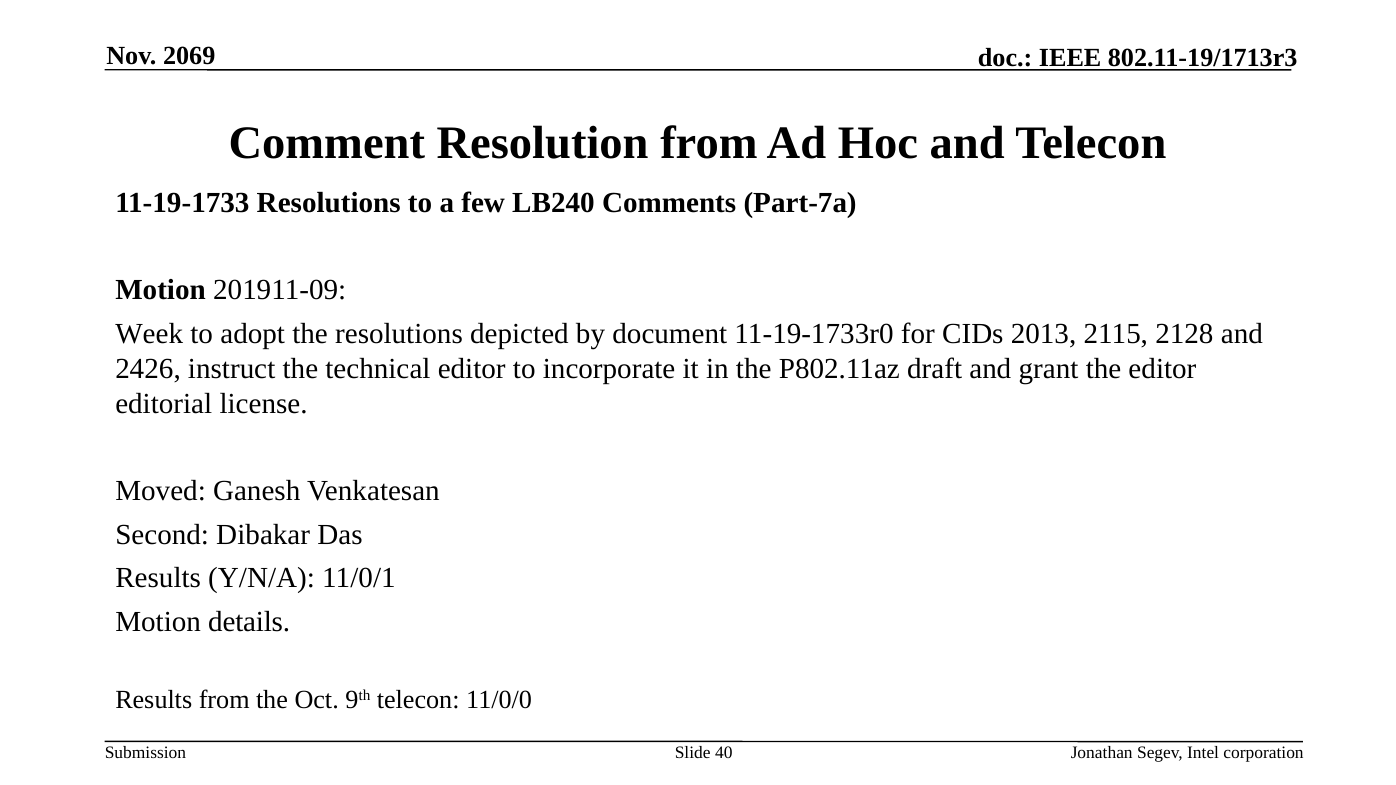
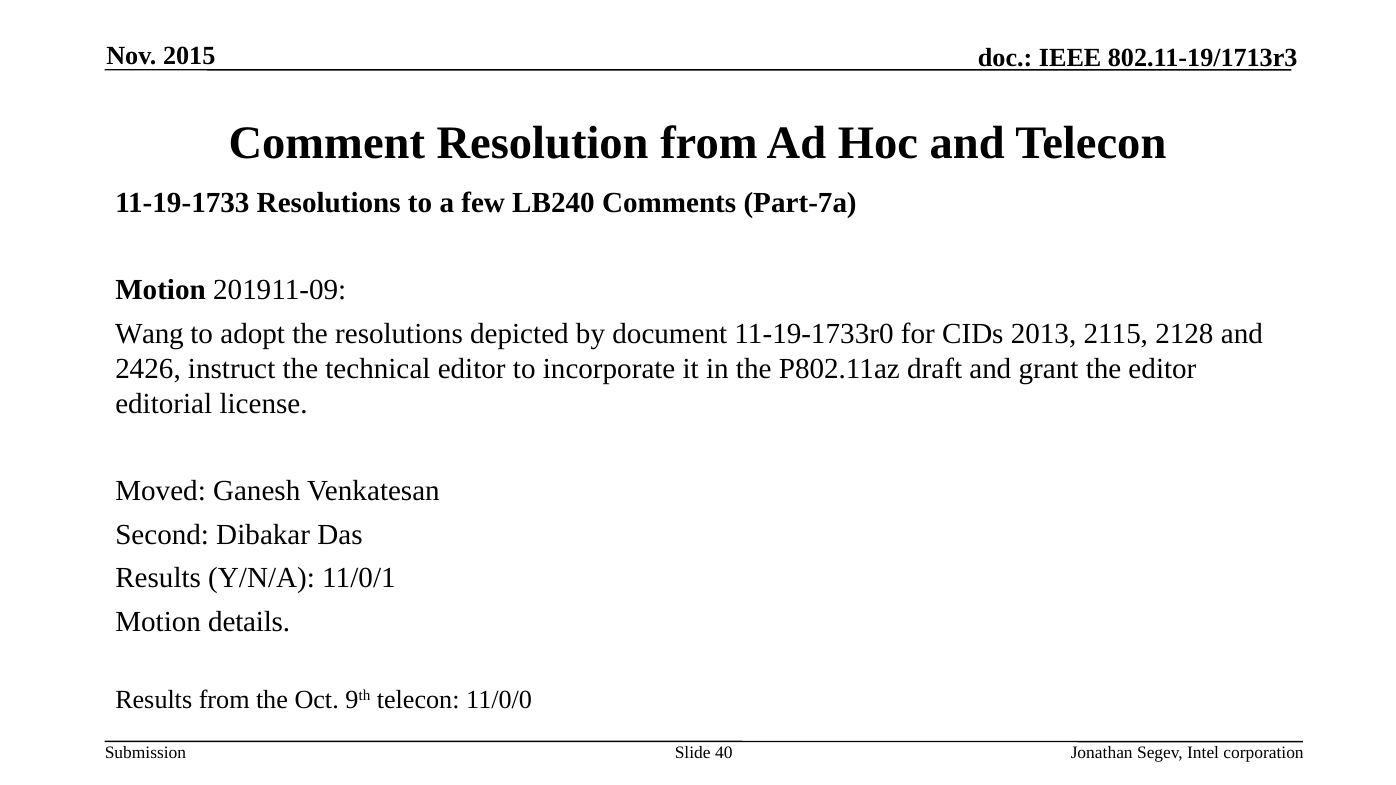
2069: 2069 -> 2015
Week: Week -> Wang
